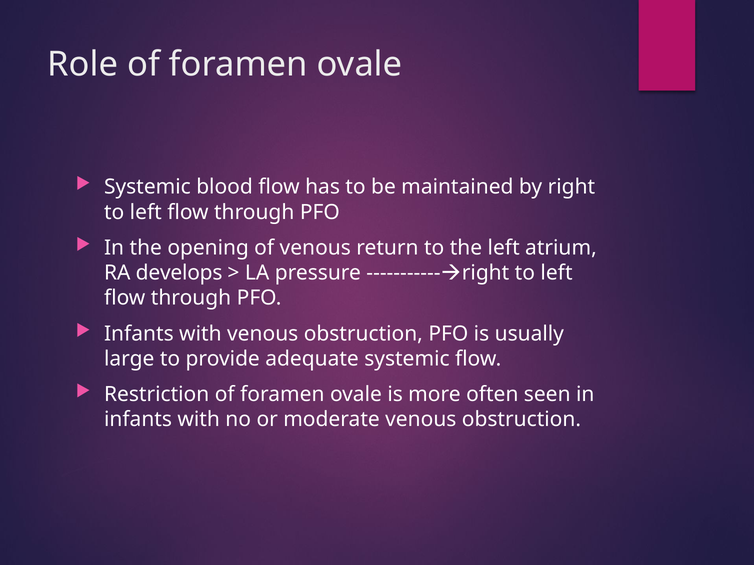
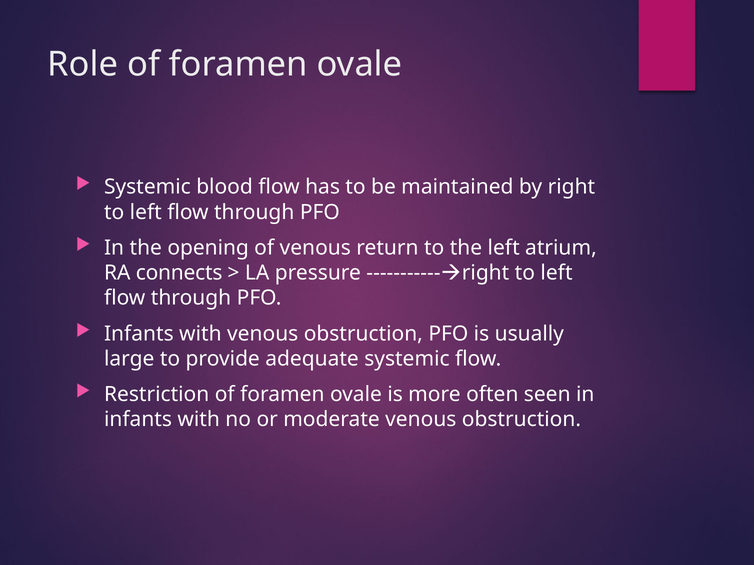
develops: develops -> connects
